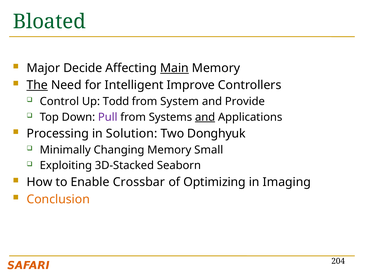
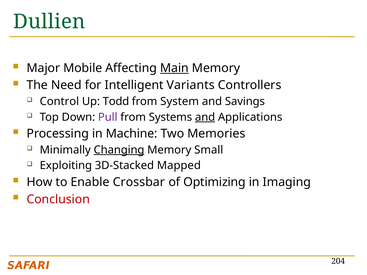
Bloated: Bloated -> Dullien
Decide: Decide -> Mobile
The underline: present -> none
Improve: Improve -> Variants
Provide: Provide -> Savings
Solution: Solution -> Machine
Donghyuk: Donghyuk -> Memories
Changing underline: none -> present
Seaborn: Seaborn -> Mapped
Conclusion colour: orange -> red
